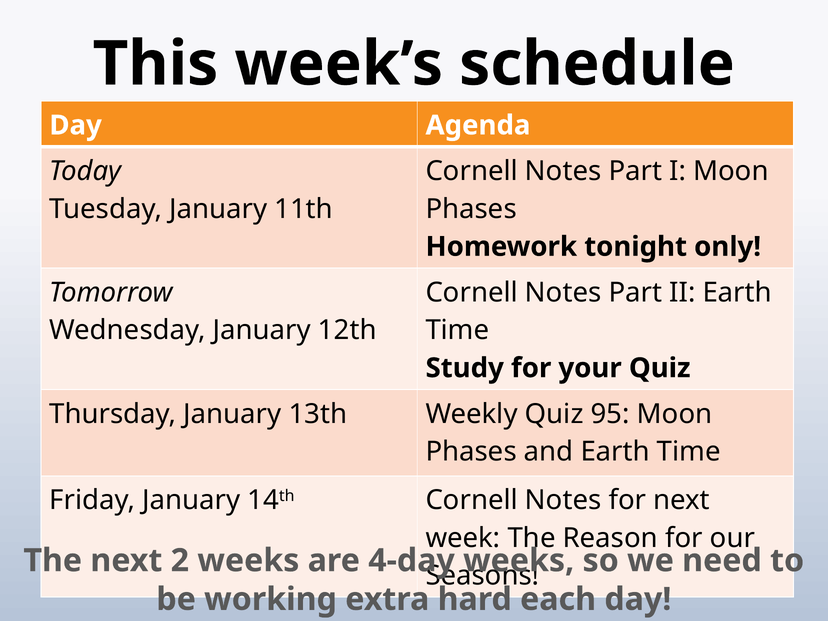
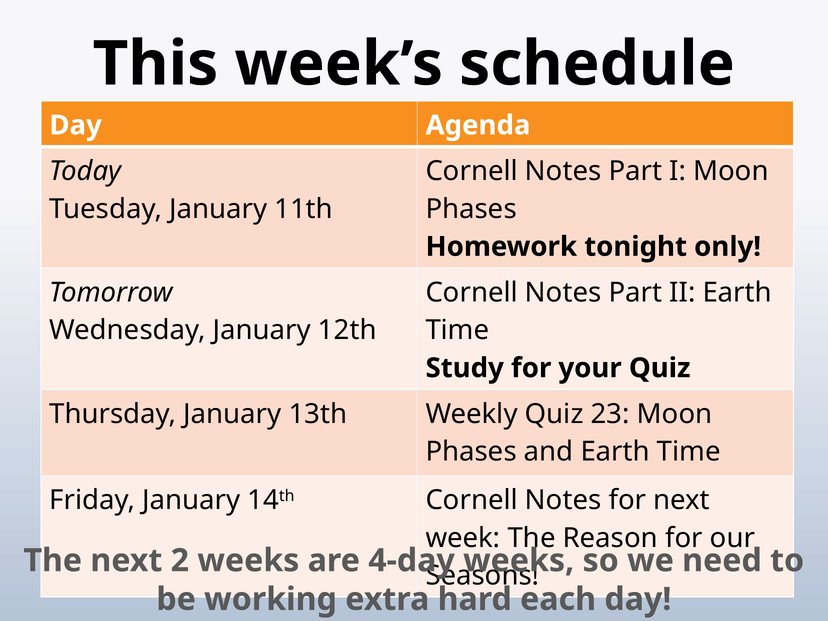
95: 95 -> 23
